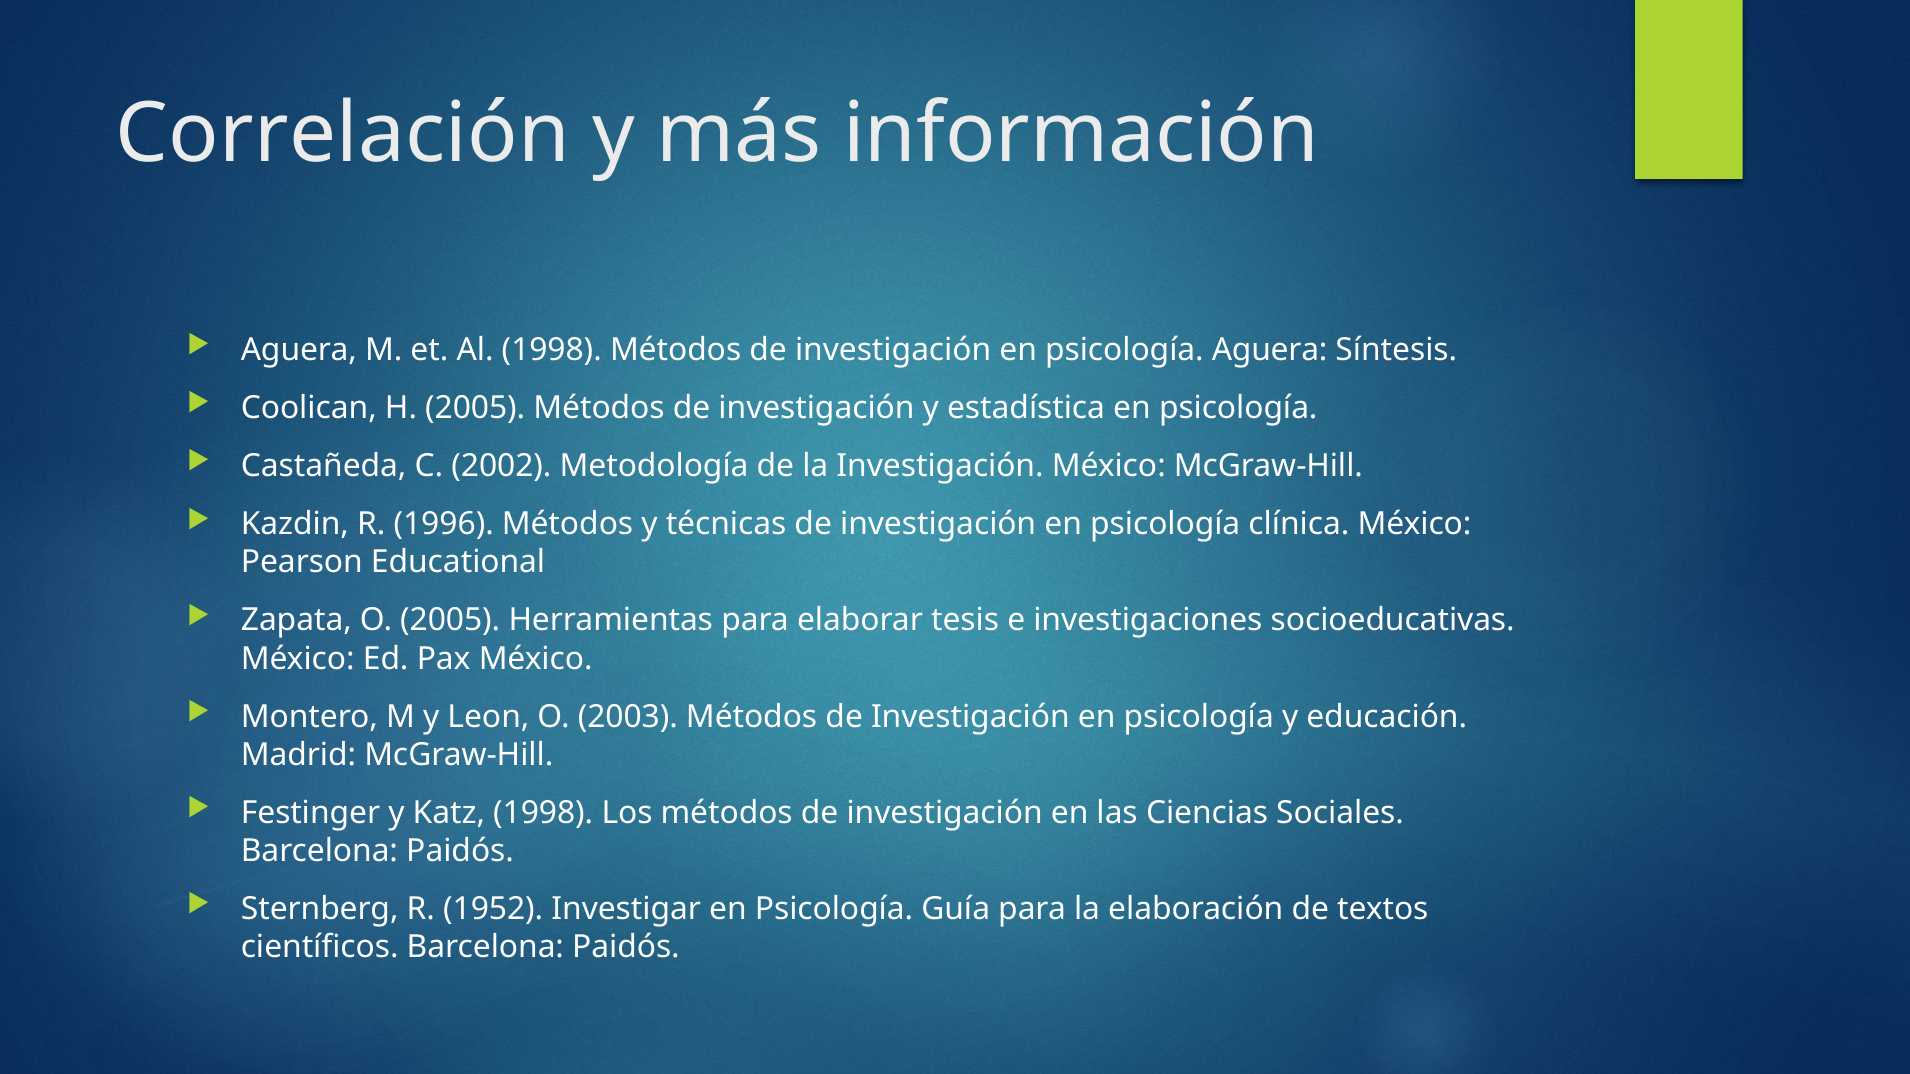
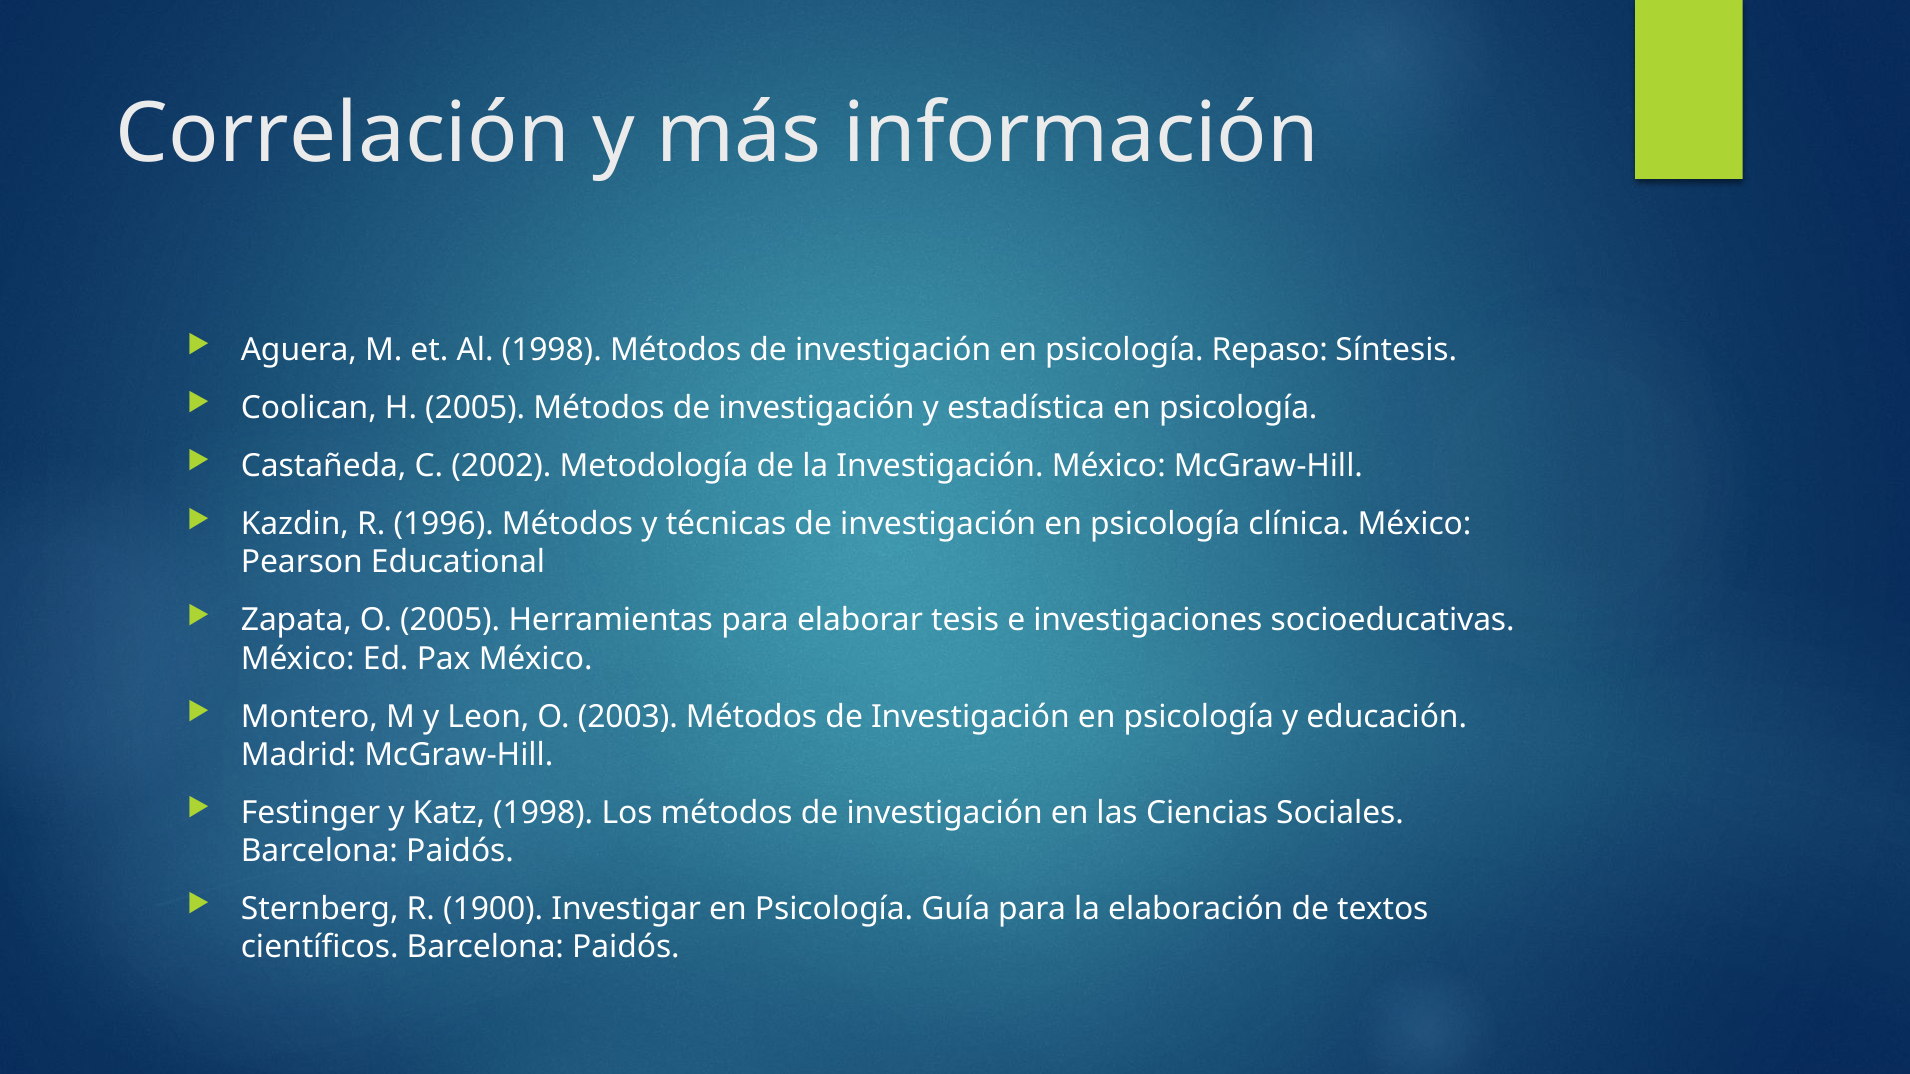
psicología Aguera: Aguera -> Repaso
1952: 1952 -> 1900
